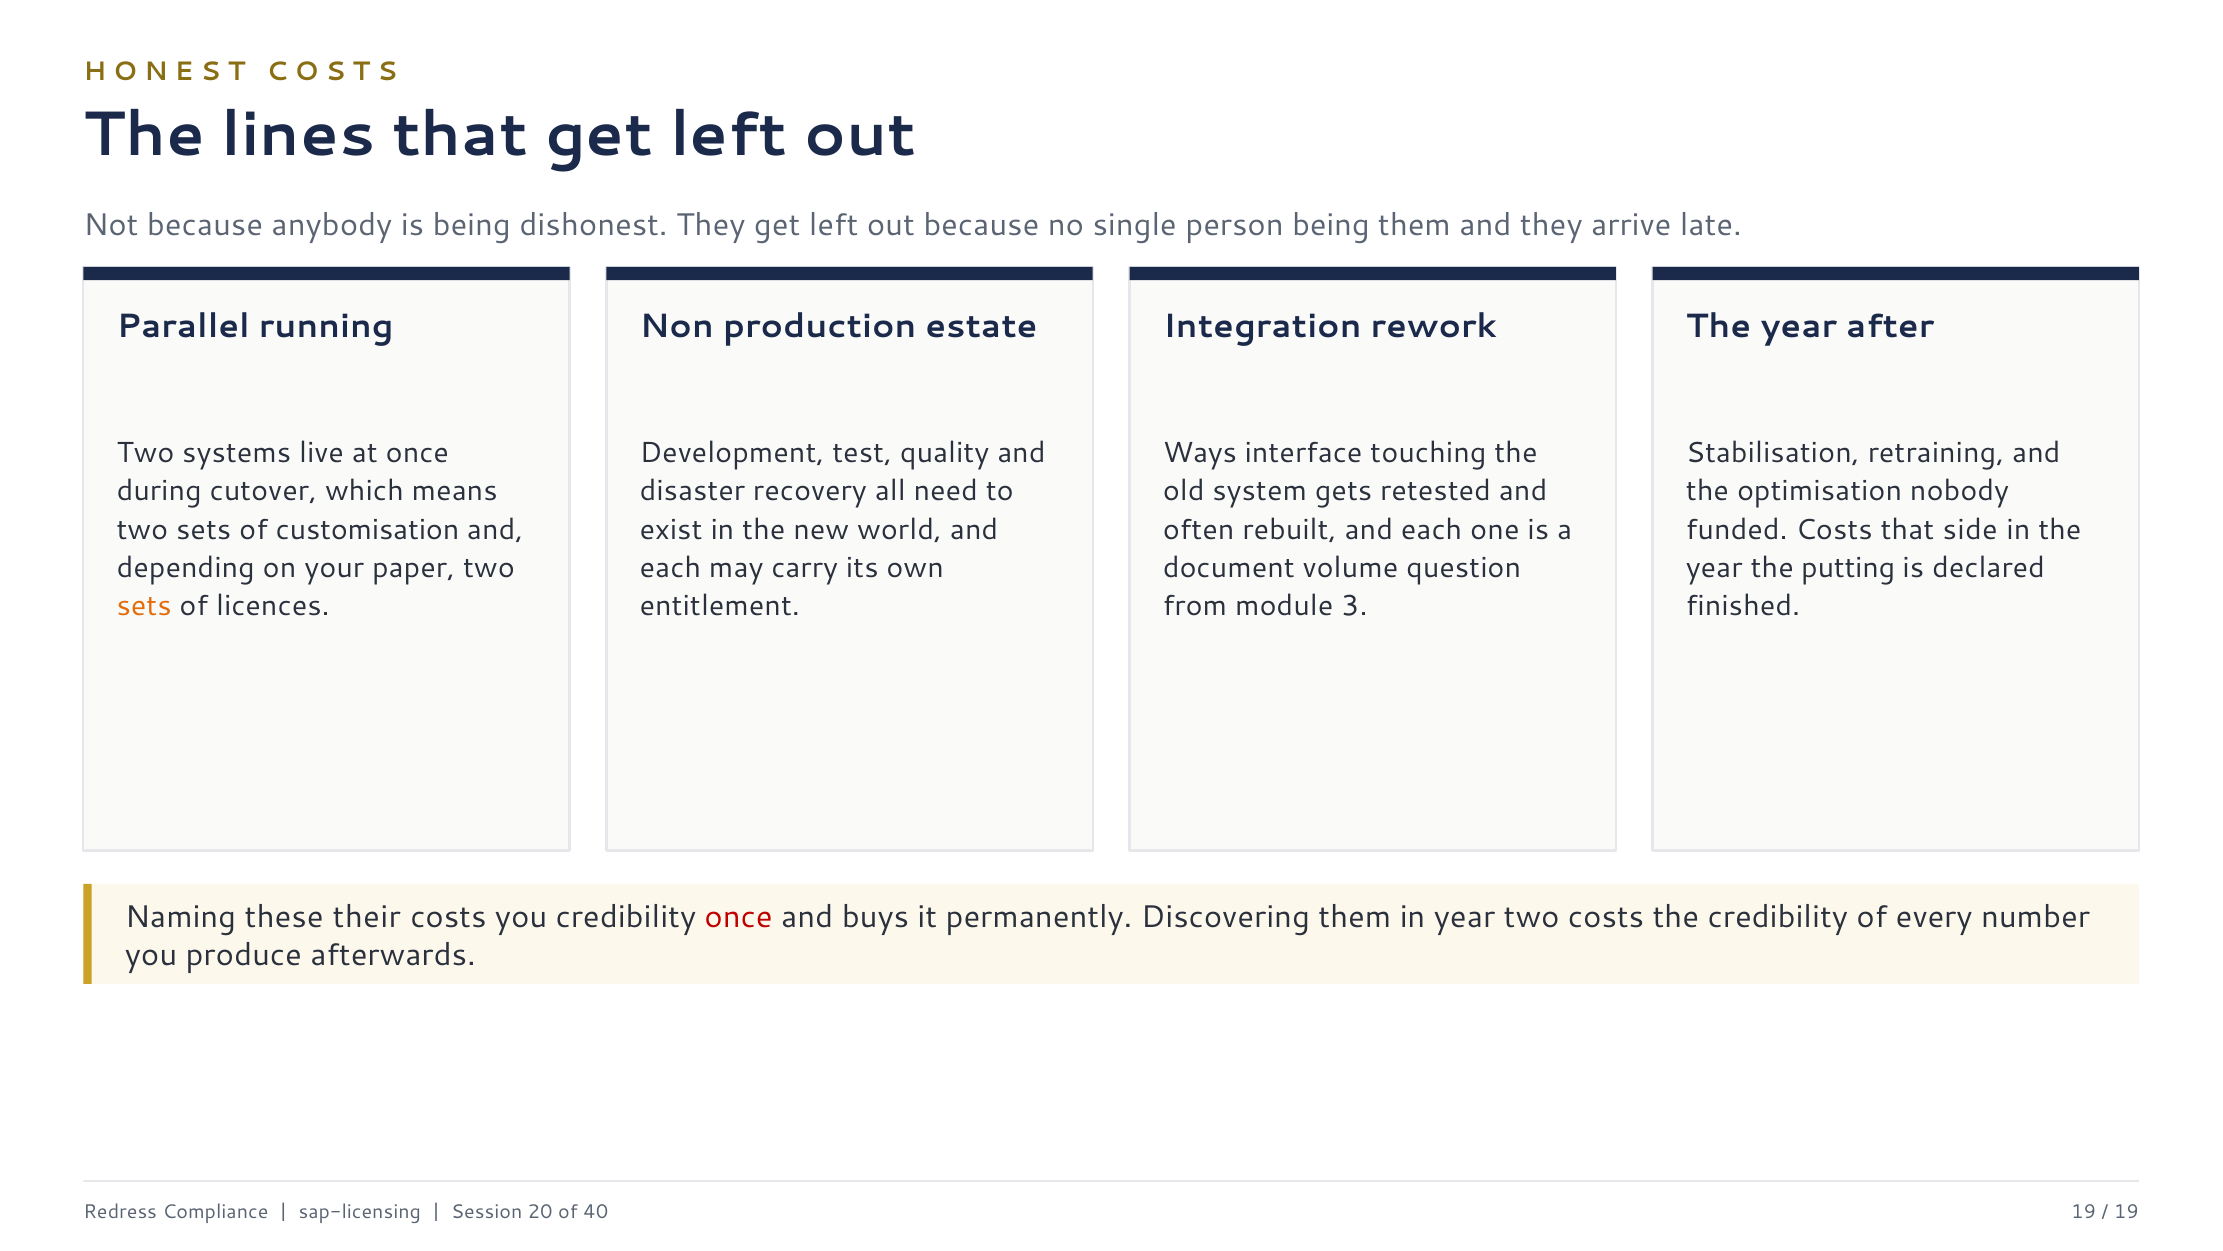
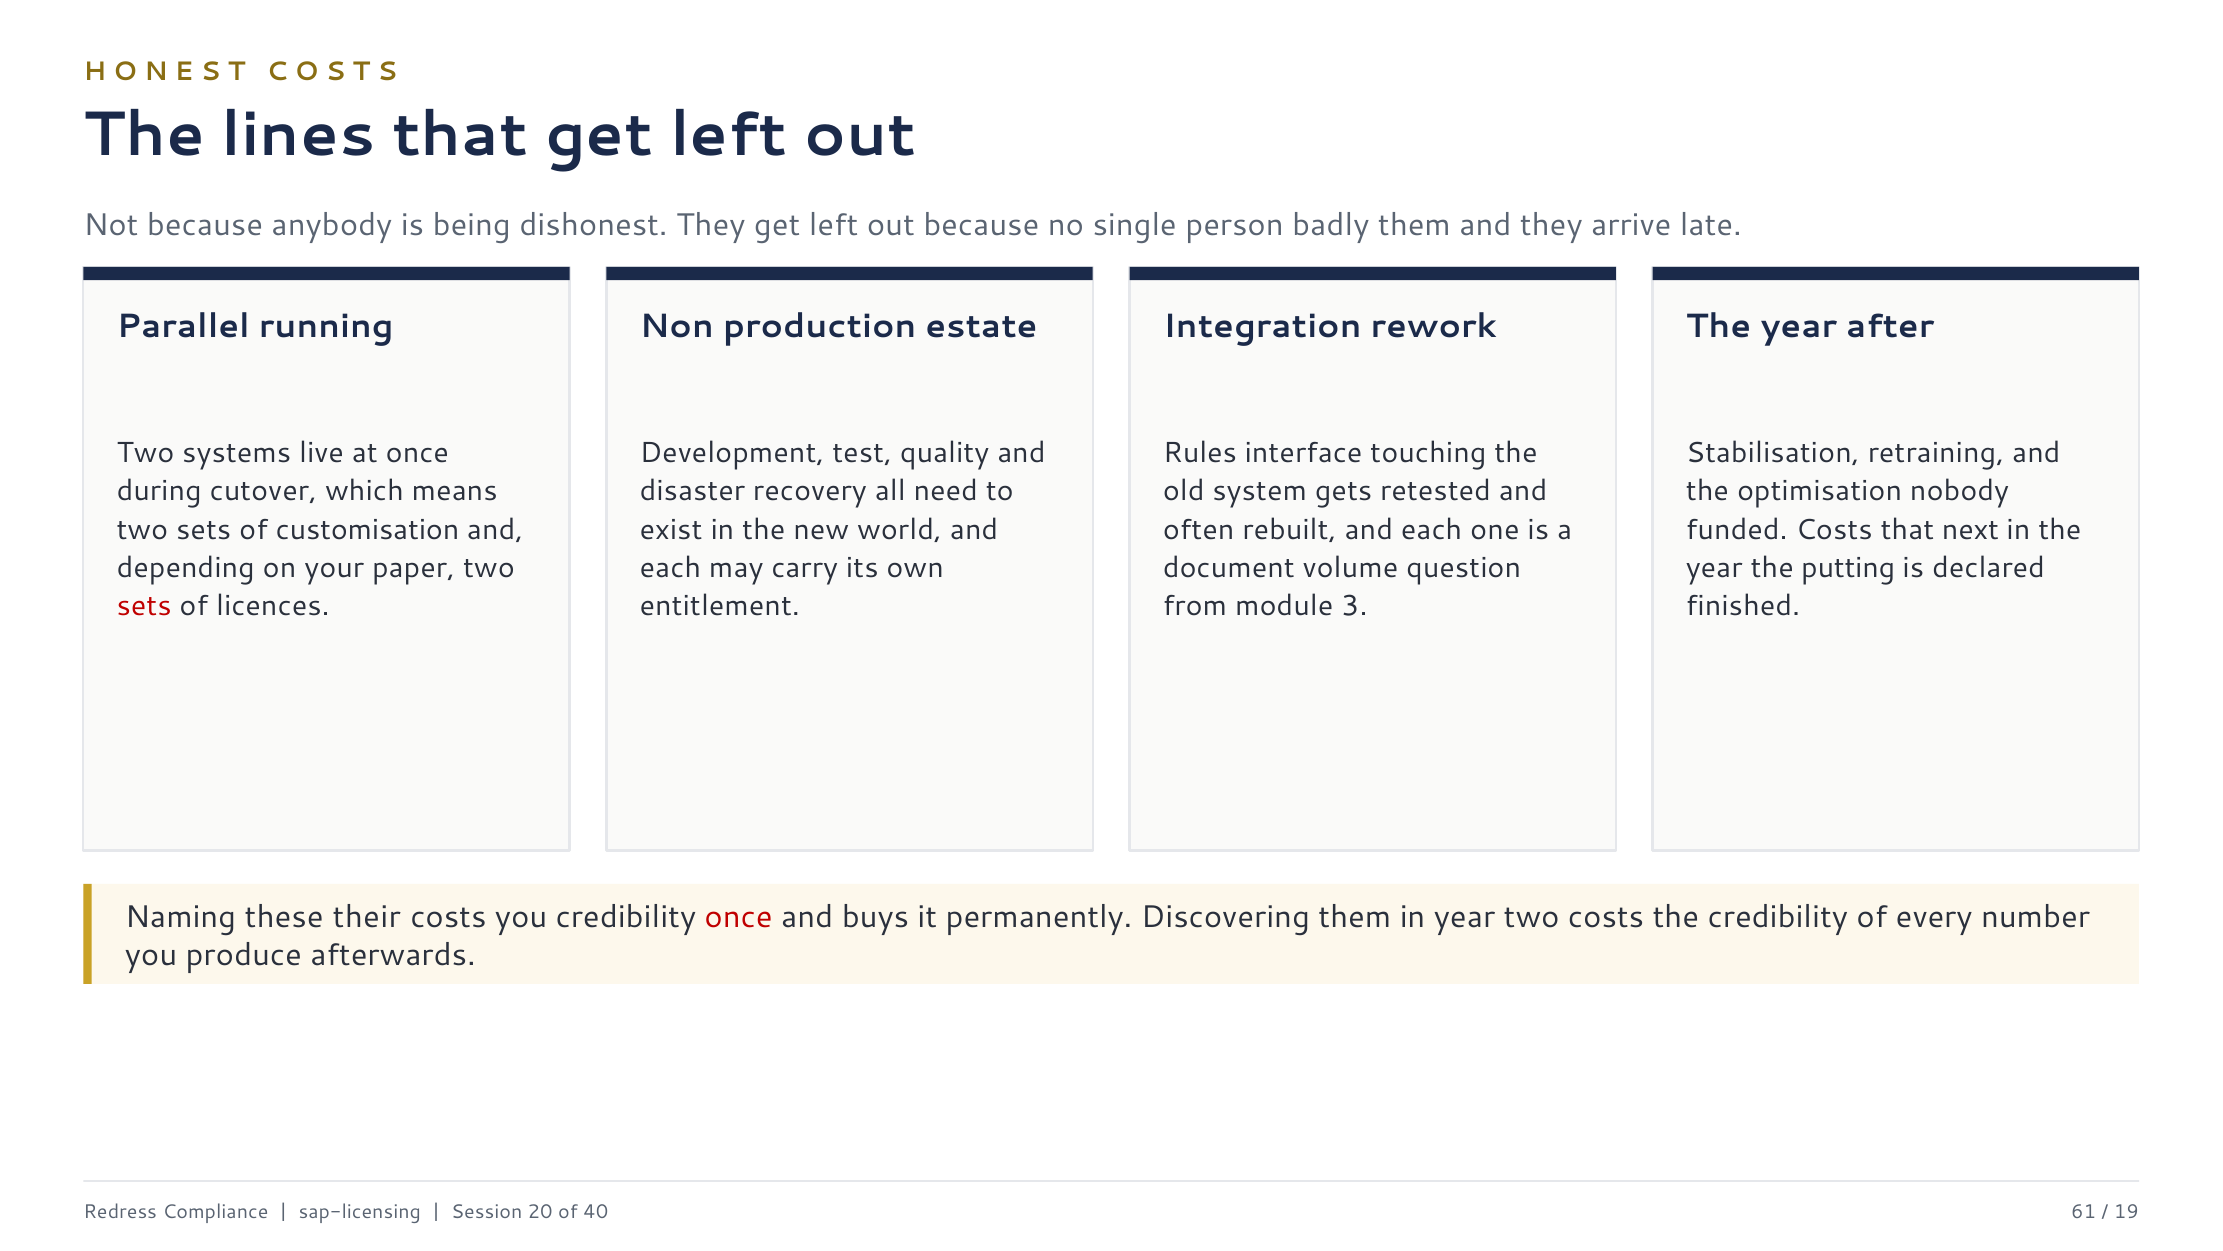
person being: being -> badly
Ways: Ways -> Rules
side: side -> next
sets at (144, 605) colour: orange -> red
40 19: 19 -> 61
